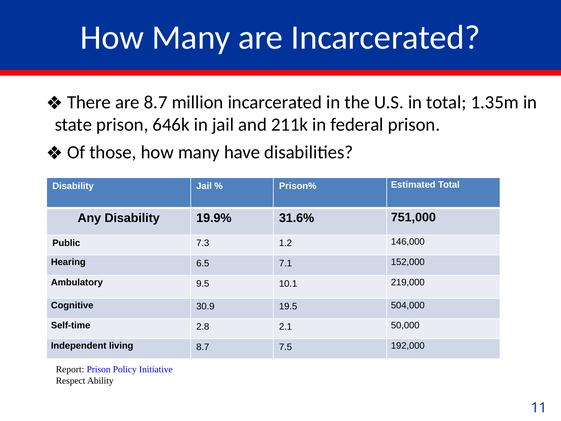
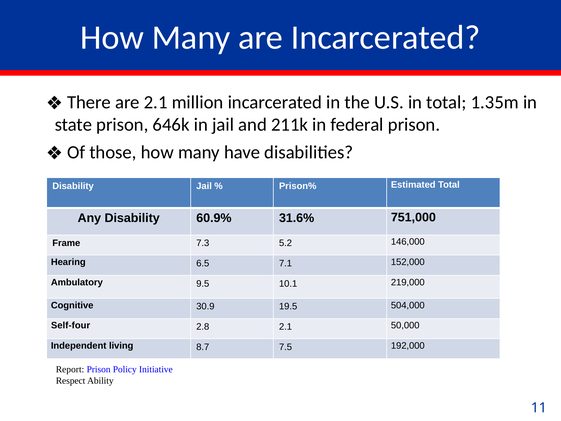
are 8.7: 8.7 -> 2.1
19.9%: 19.9% -> 60.9%
Public: Public -> Frame
1.2: 1.2 -> 5.2
Self-time: Self-time -> Self-four
